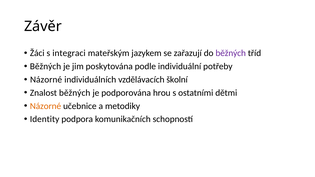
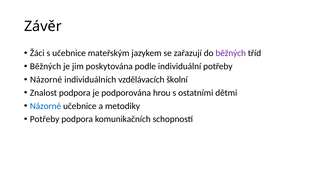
s integraci: integraci -> učebnice
Znalost běžných: běžných -> podpora
Názorné at (46, 106) colour: orange -> blue
Identity at (45, 119): Identity -> Potřeby
